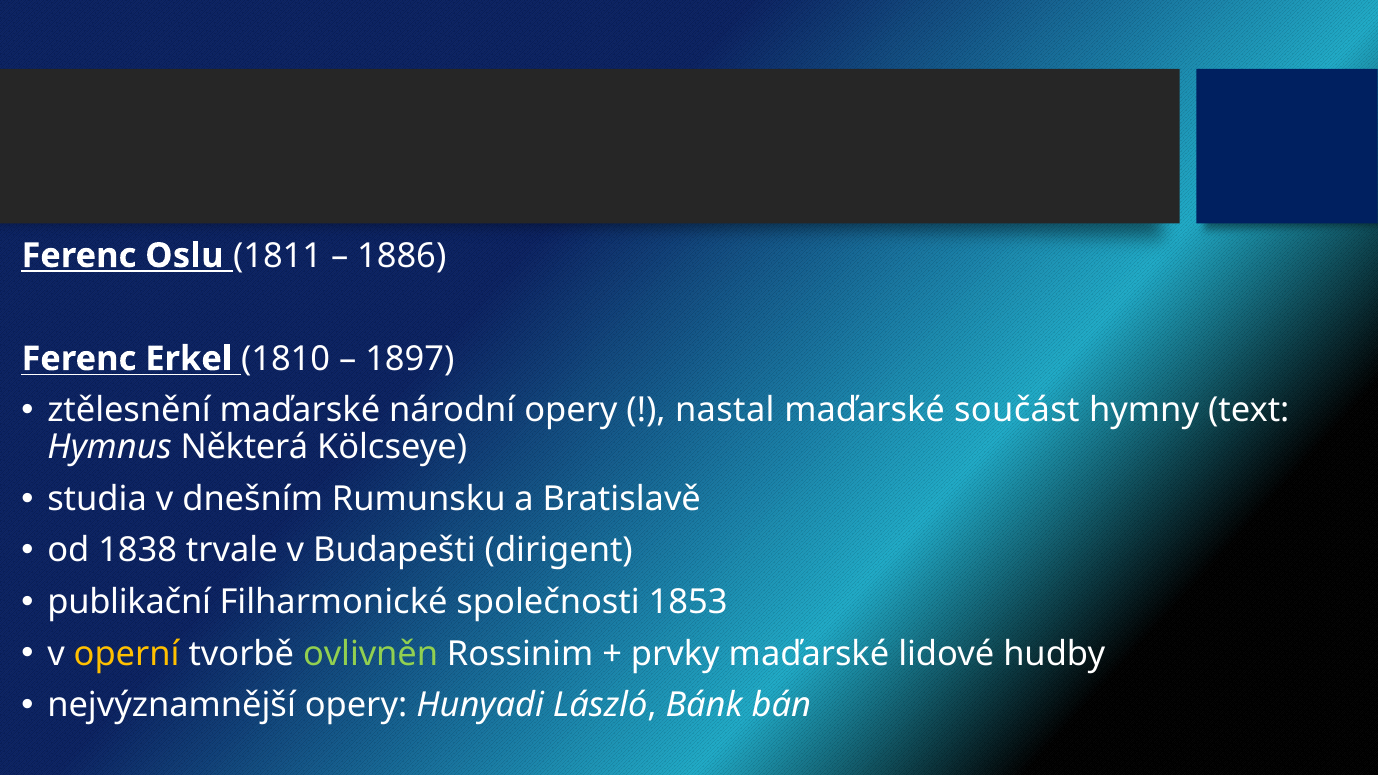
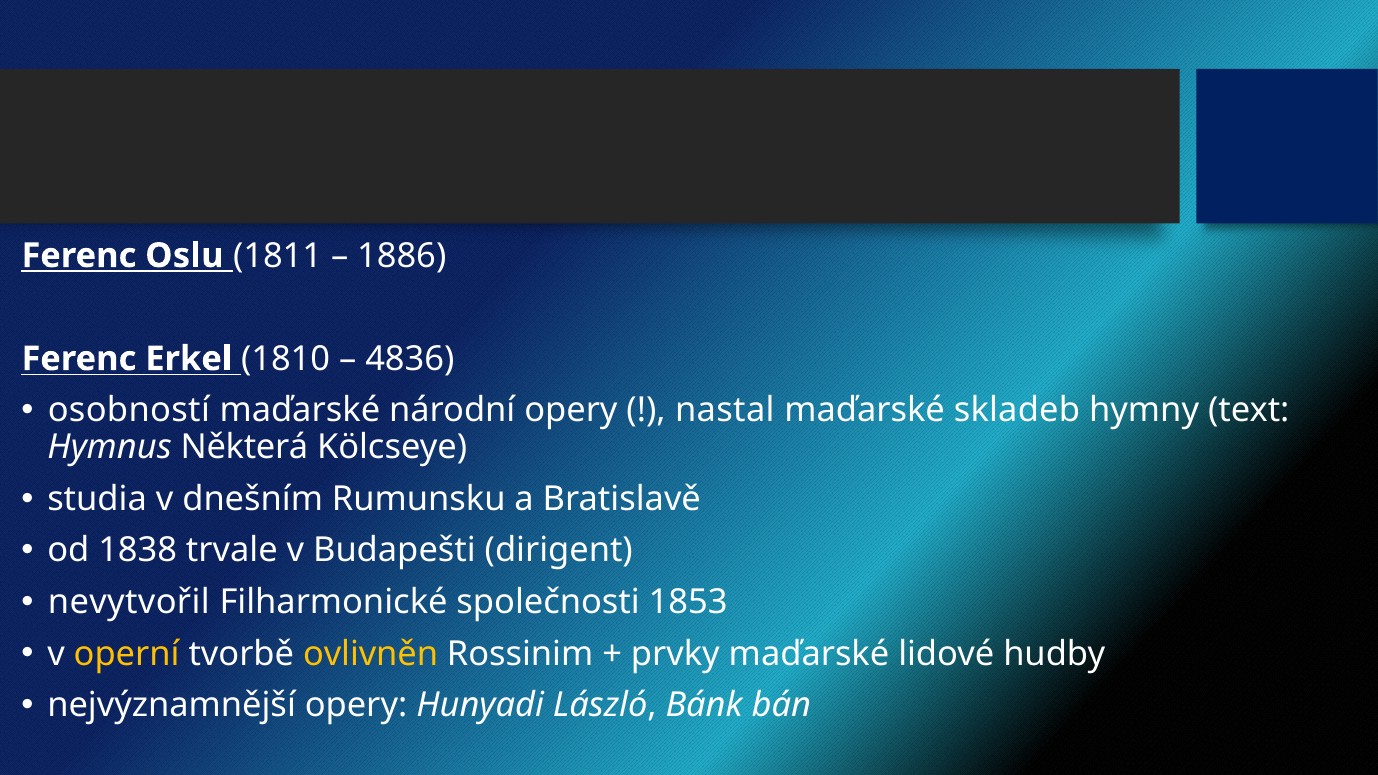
1897: 1897 -> 4836
ztělesnění: ztělesnění -> osobností
součást: součást -> skladeb
publikační: publikační -> nevytvořil
ovlivněn colour: light green -> yellow
